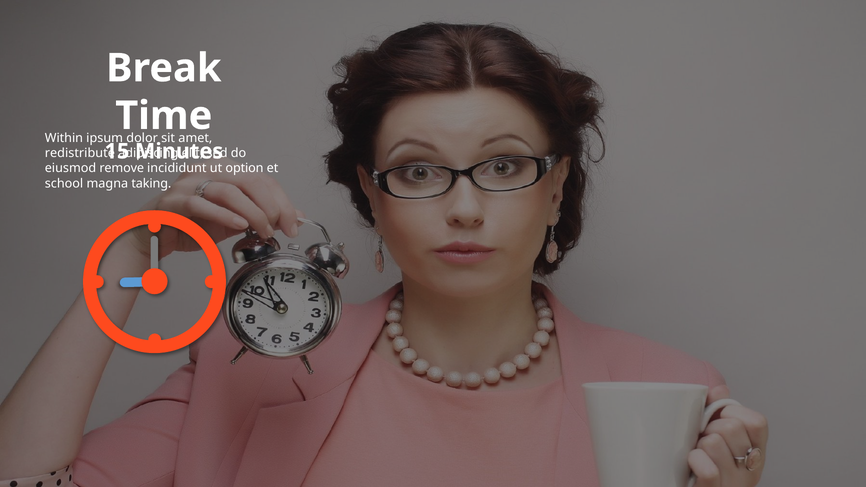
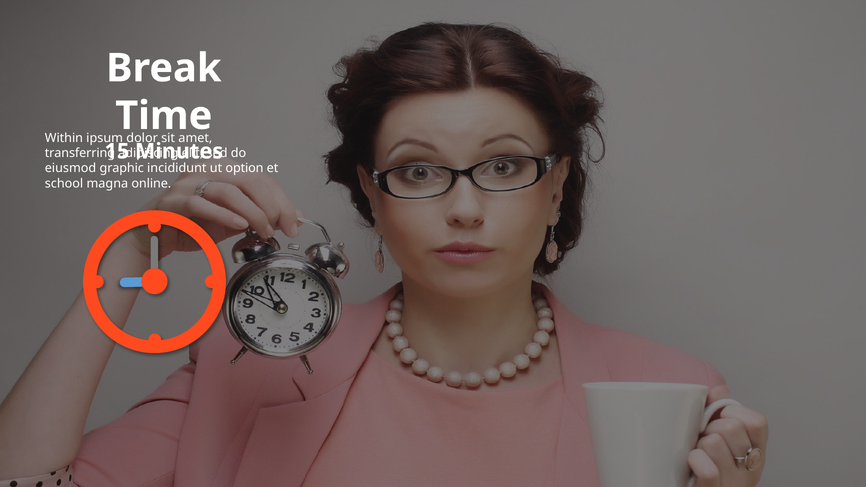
redistribute: redistribute -> transferring
remove: remove -> graphic
taking: taking -> online
